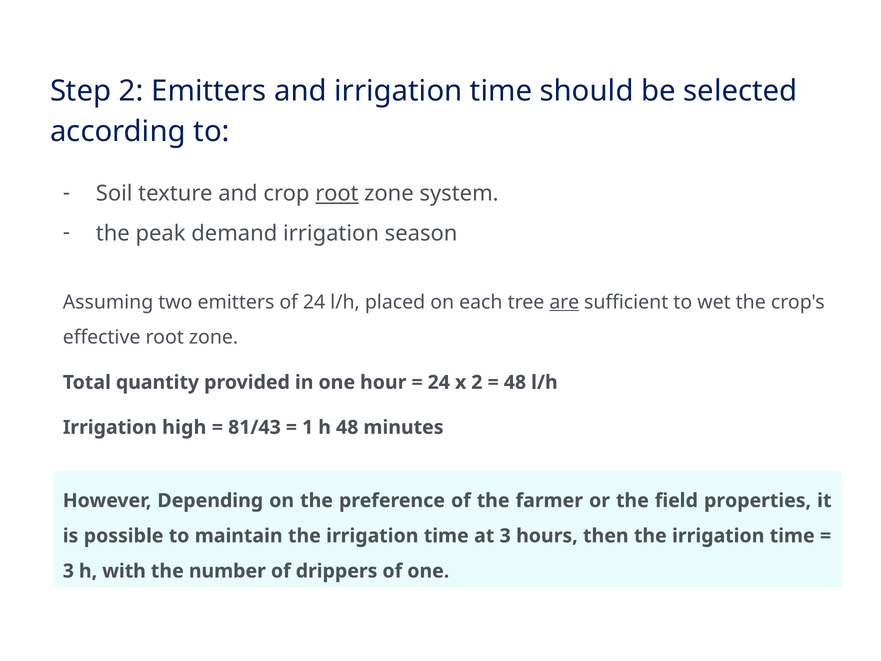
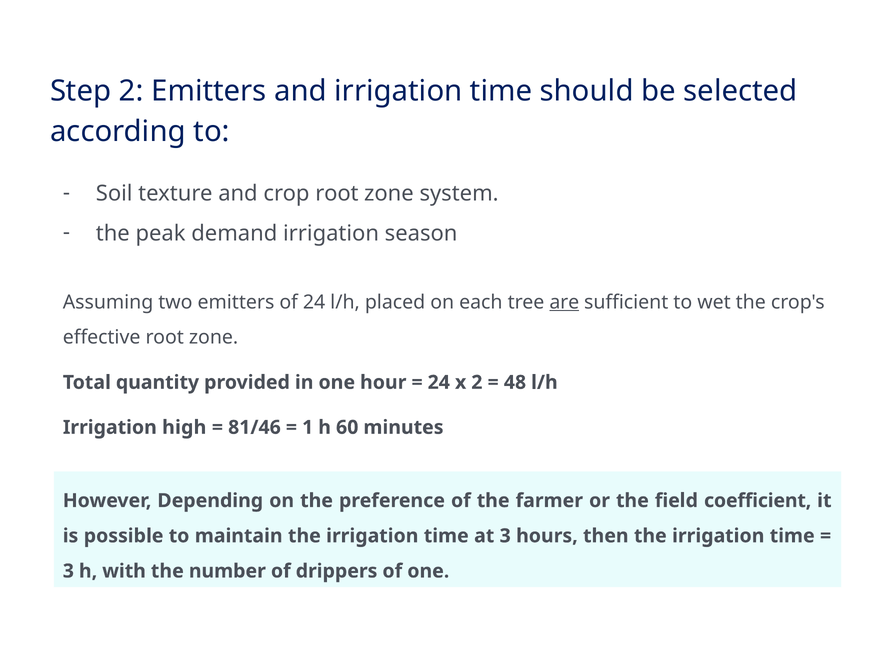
root at (337, 194) underline: present -> none
81/43: 81/43 -> 81/46
h 48: 48 -> 60
properties: properties -> coefficient
